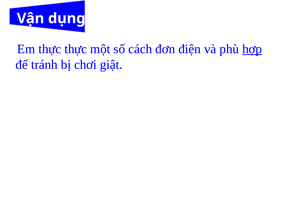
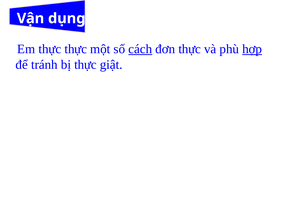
cách underline: none -> present
đơn điện: điện -> thực
bị chơi: chơi -> thực
